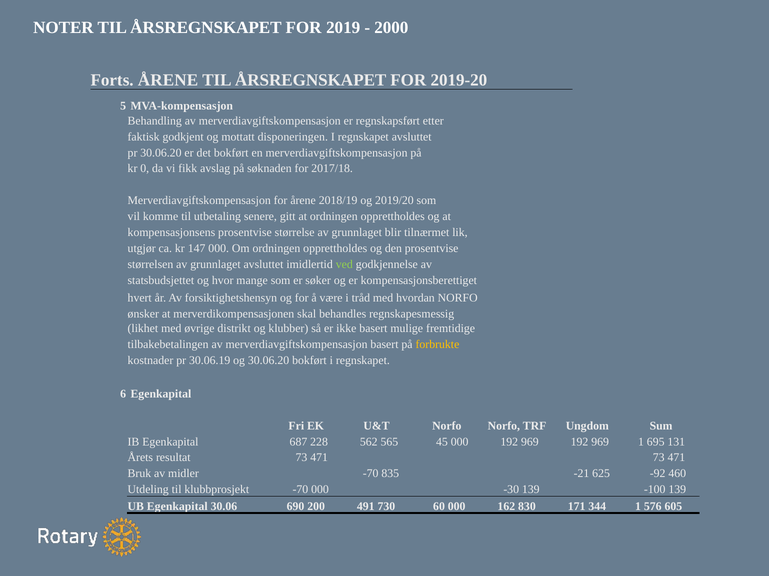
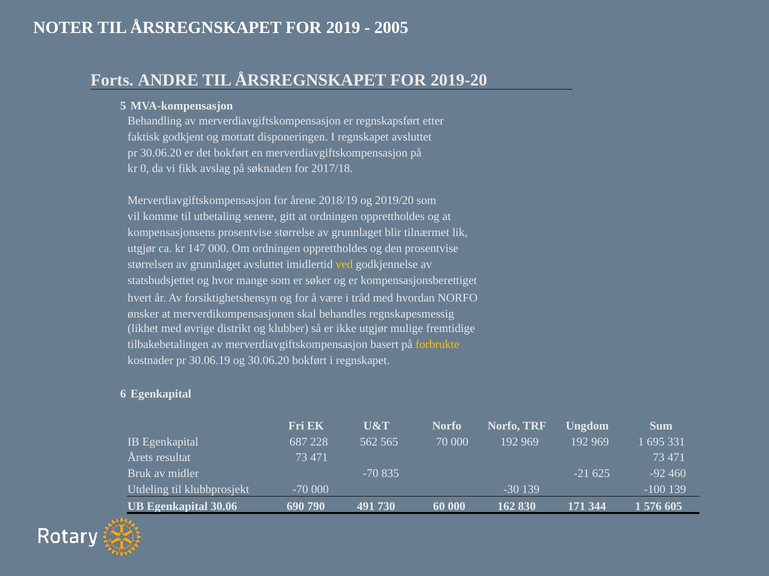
2000: 2000 -> 2005
Forts ÅRENE: ÅRENE -> ANDRE
ved colour: light green -> yellow
ikke basert: basert -> utgjør
45: 45 -> 70
131: 131 -> 331
200: 200 -> 790
